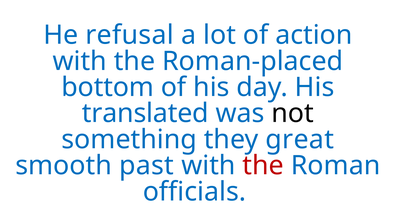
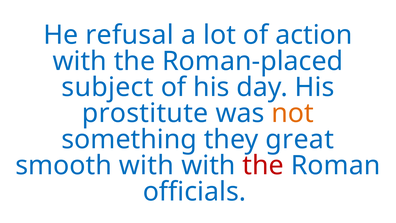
bottom: bottom -> subject
translated: translated -> prostitute
not colour: black -> orange
smooth past: past -> with
